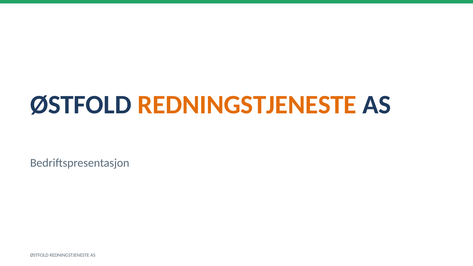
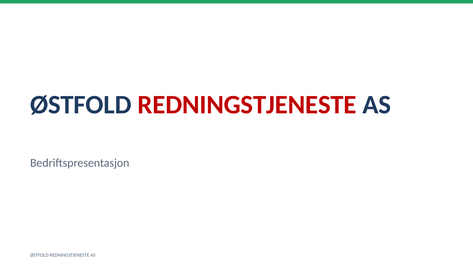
REDNINGSTJENESTE at (247, 105) colour: orange -> red
